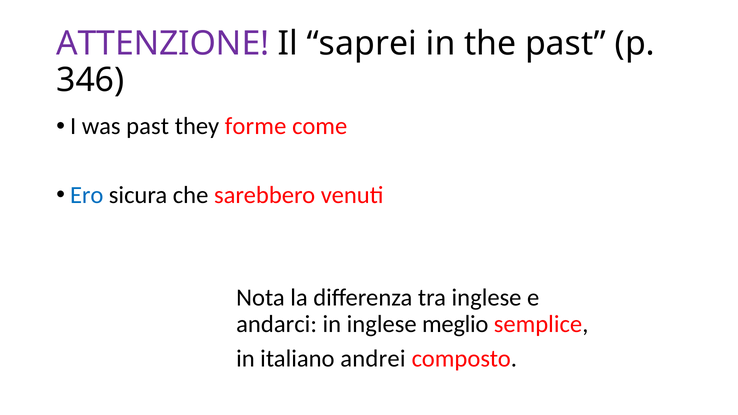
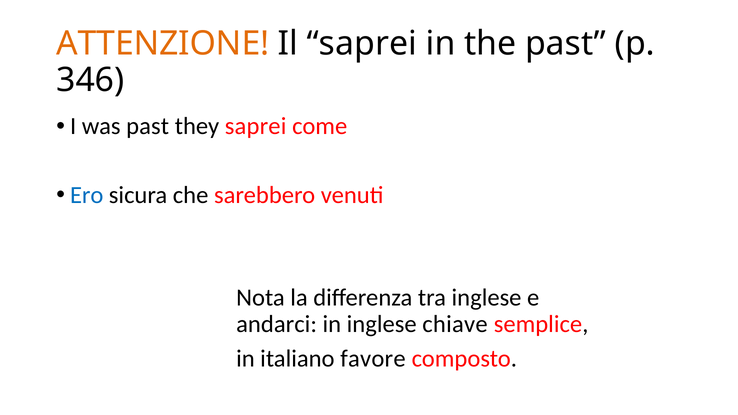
ATTENZIONE colour: purple -> orange
they forme: forme -> saprei
meglio: meglio -> chiave
andrei: andrei -> favore
